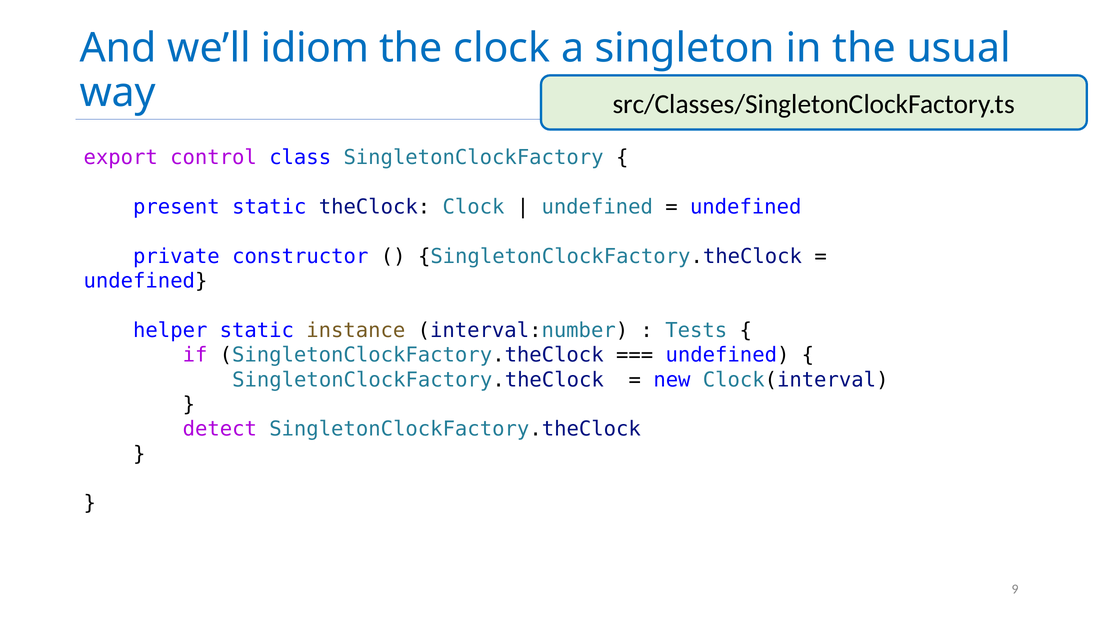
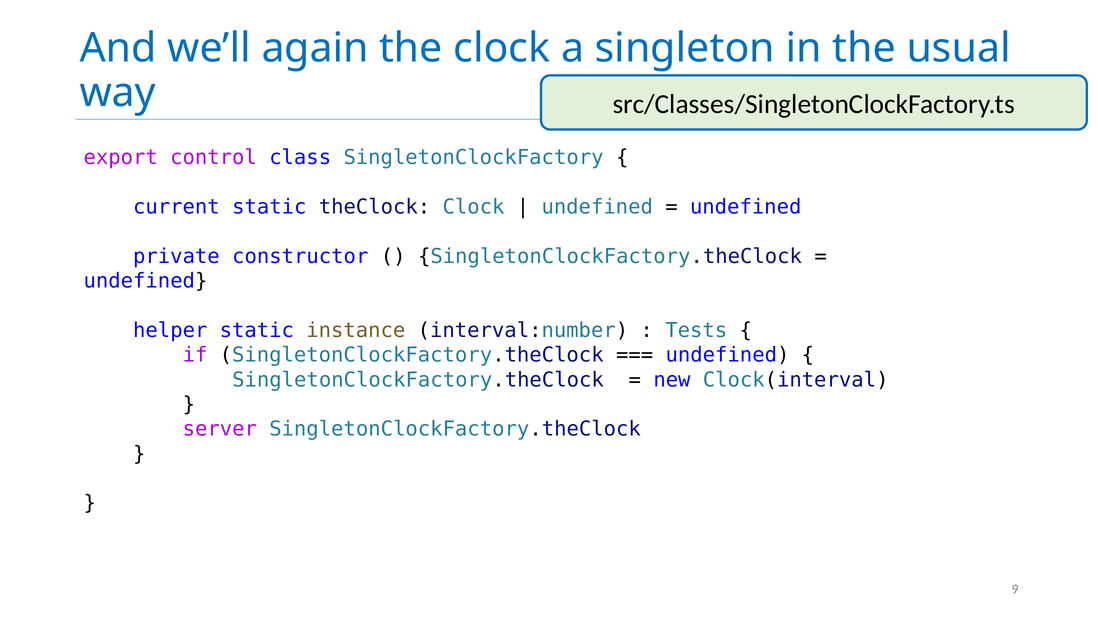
idiom: idiom -> again
present: present -> current
detect: detect -> server
